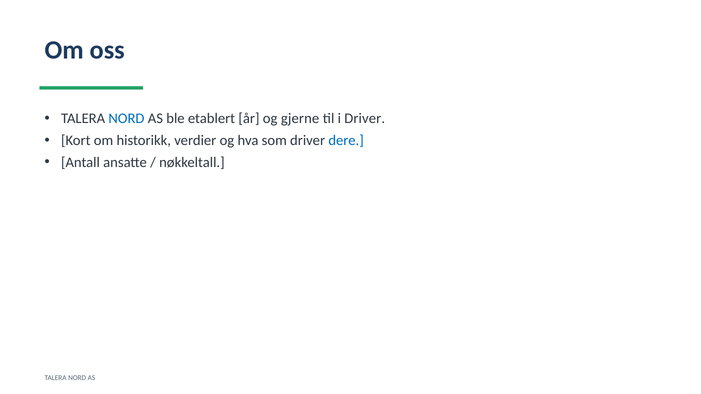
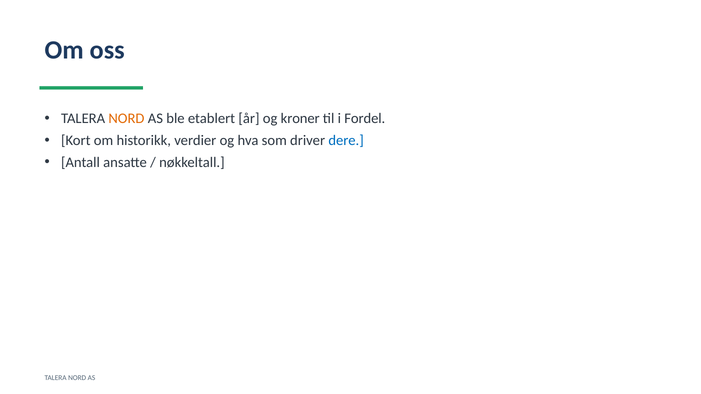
NORD at (126, 119) colour: blue -> orange
gjerne: gjerne -> kroner
i Driver: Driver -> Fordel
